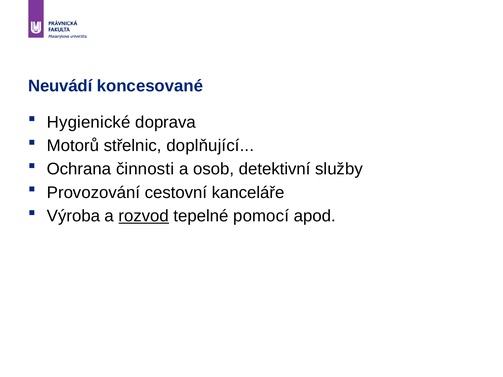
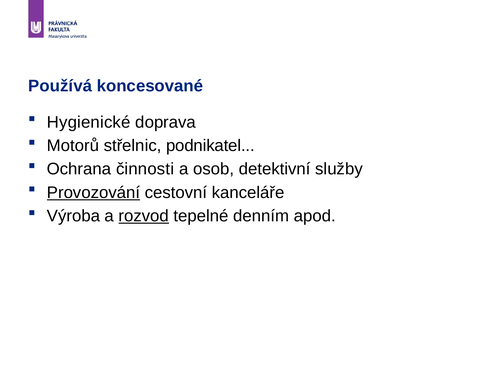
Neuvádí: Neuvádí -> Používá
doplňující: doplňující -> podnikatel
Provozování underline: none -> present
pomocí: pomocí -> denním
